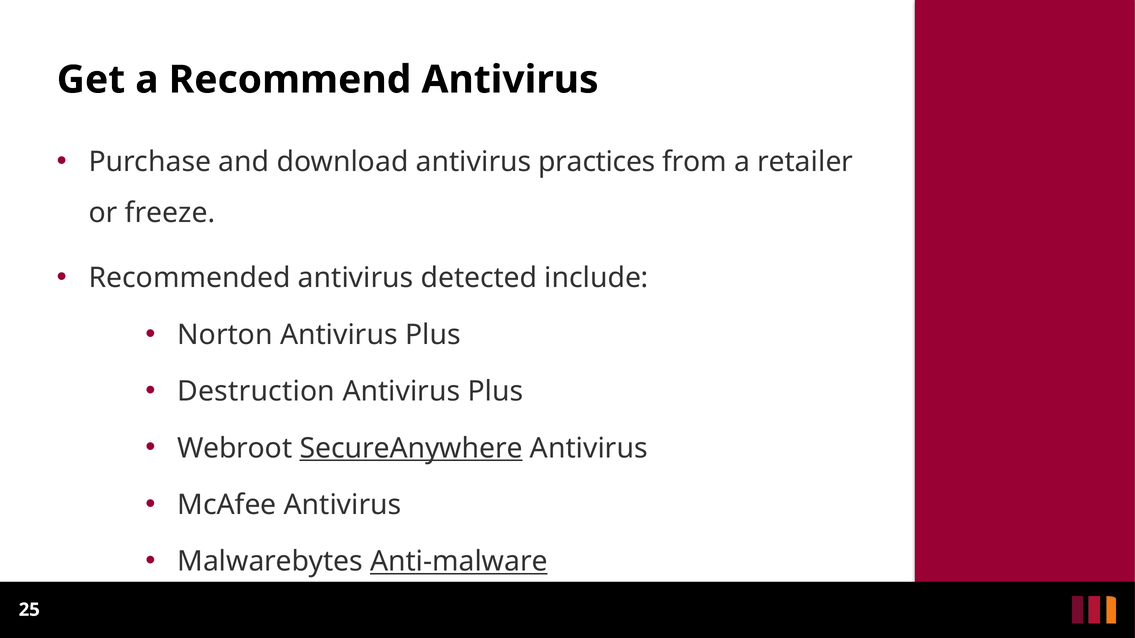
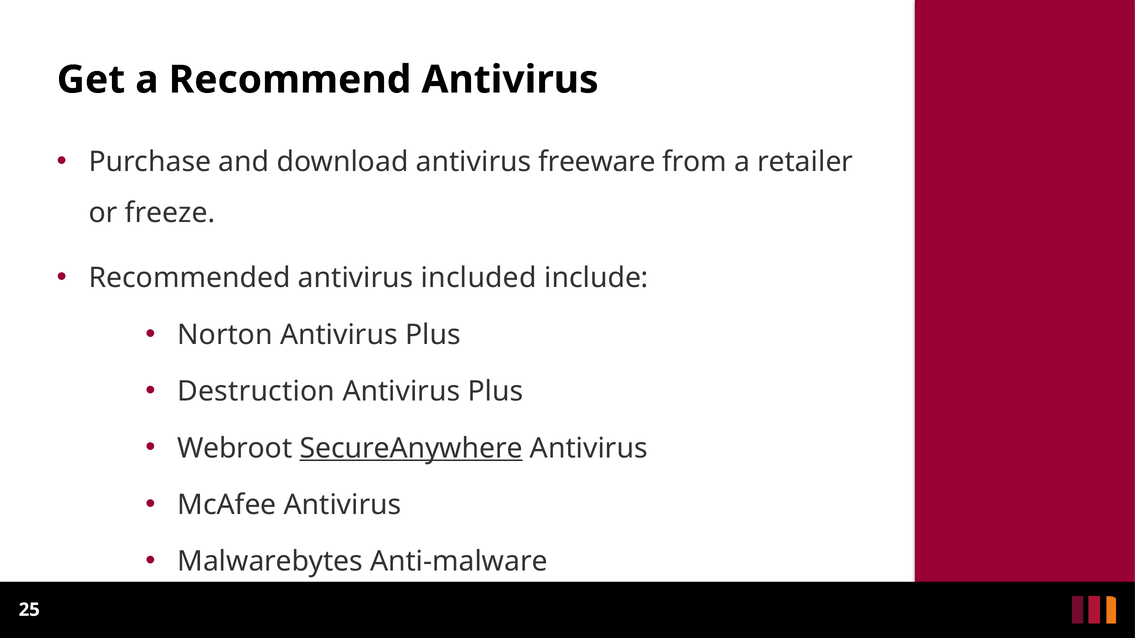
practices: practices -> freeware
detected: detected -> included
Anti-malware underline: present -> none
